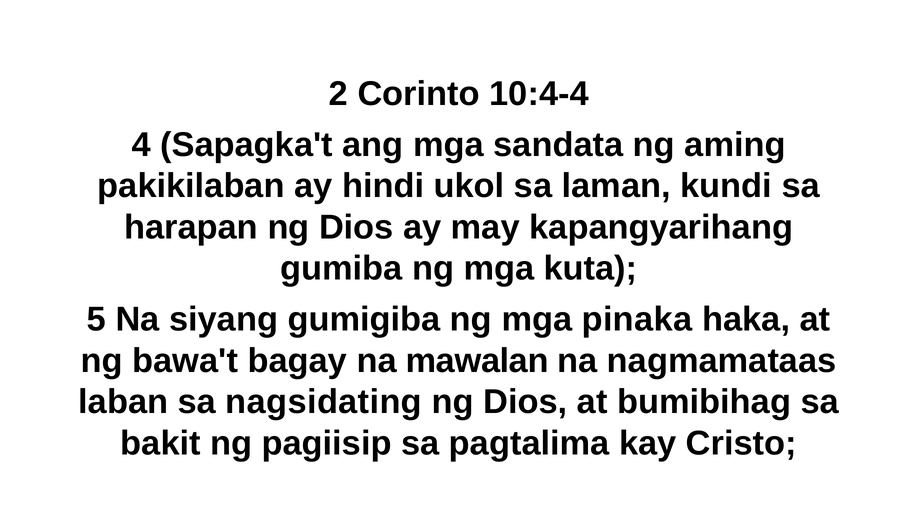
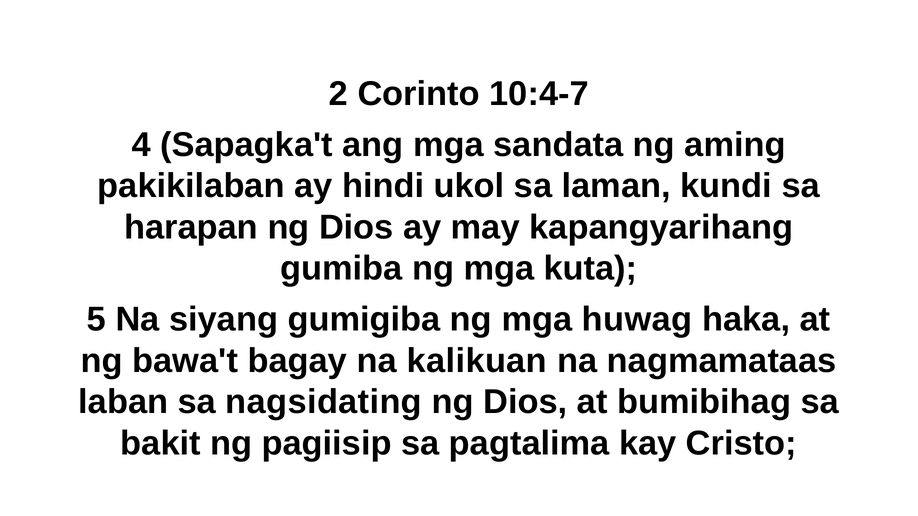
10:4-4: 10:4-4 -> 10:4-7
pinaka: pinaka -> huwag
mawalan: mawalan -> kalikuan
